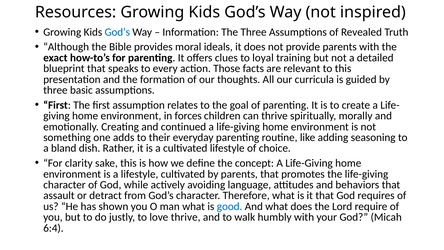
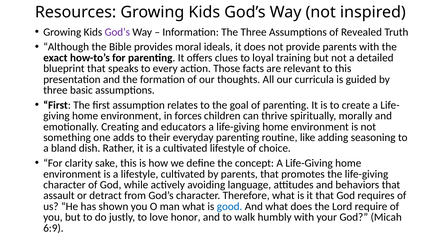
God’s at (117, 32) colour: blue -> purple
continued: continued -> educators
love thrive: thrive -> honor
6:4: 6:4 -> 6:9
